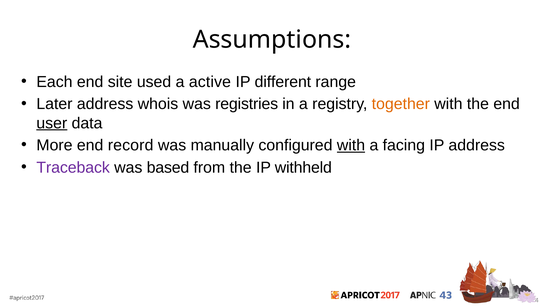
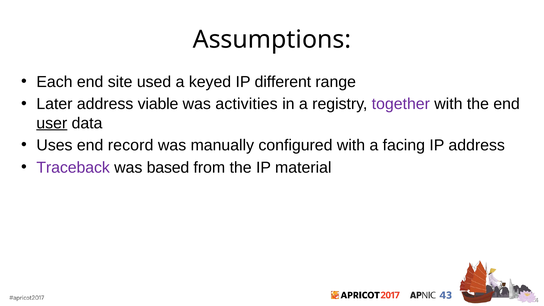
active: active -> keyed
whois: whois -> viable
registries: registries -> activities
together colour: orange -> purple
More: More -> Uses
with at (351, 145) underline: present -> none
withheld: withheld -> material
